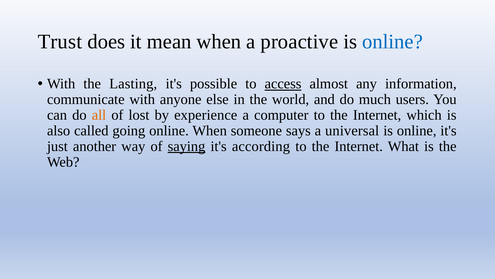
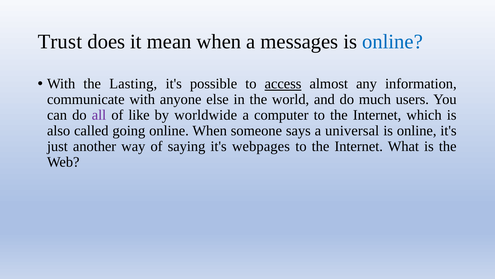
proactive: proactive -> messages
all colour: orange -> purple
lost: lost -> like
experience: experience -> worldwide
saying underline: present -> none
according: according -> webpages
